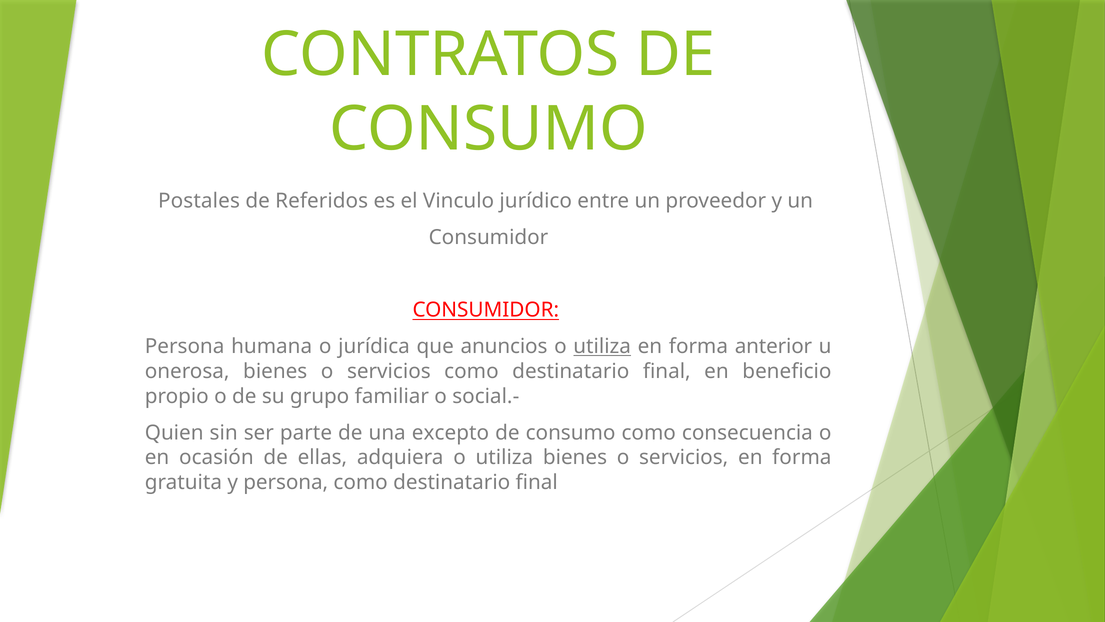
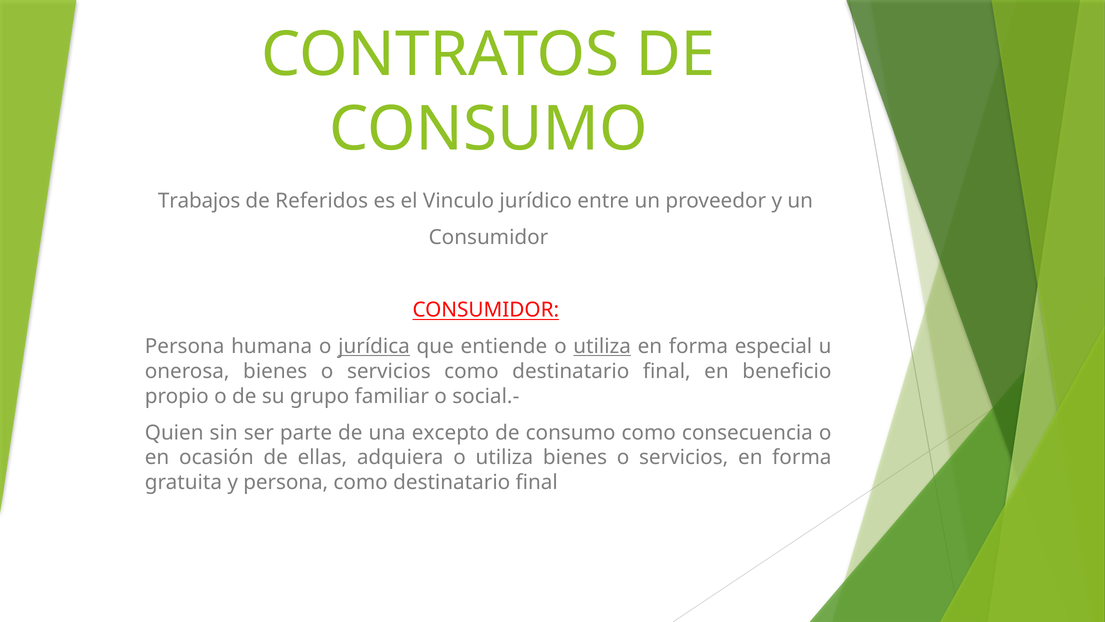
Postales: Postales -> Trabajos
jurídica underline: none -> present
anuncios: anuncios -> entiende
anterior: anterior -> especial
